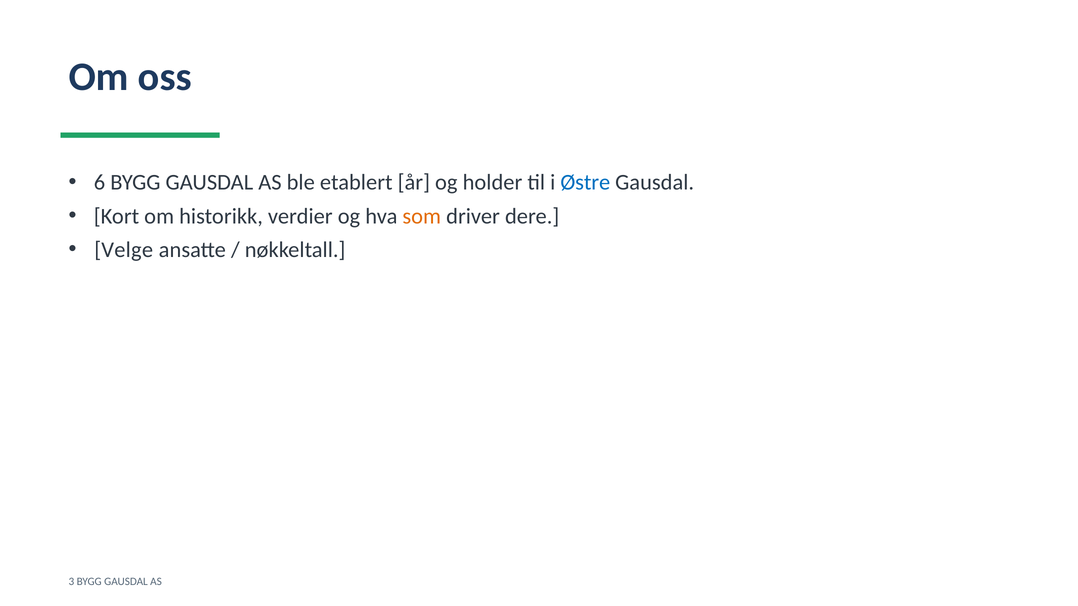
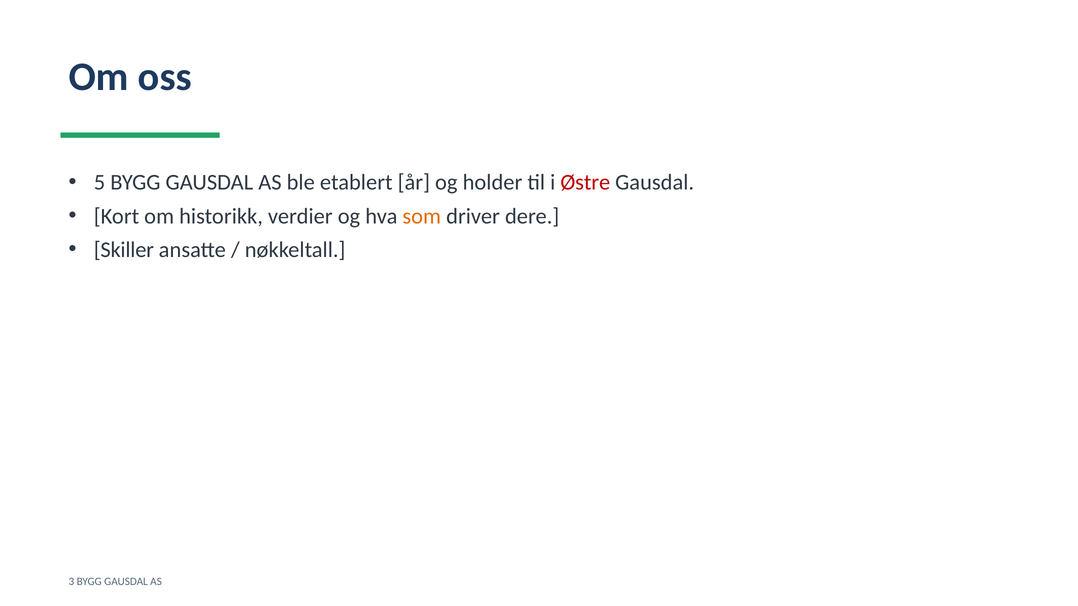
6: 6 -> 5
Østre colour: blue -> red
Velge: Velge -> Skiller
